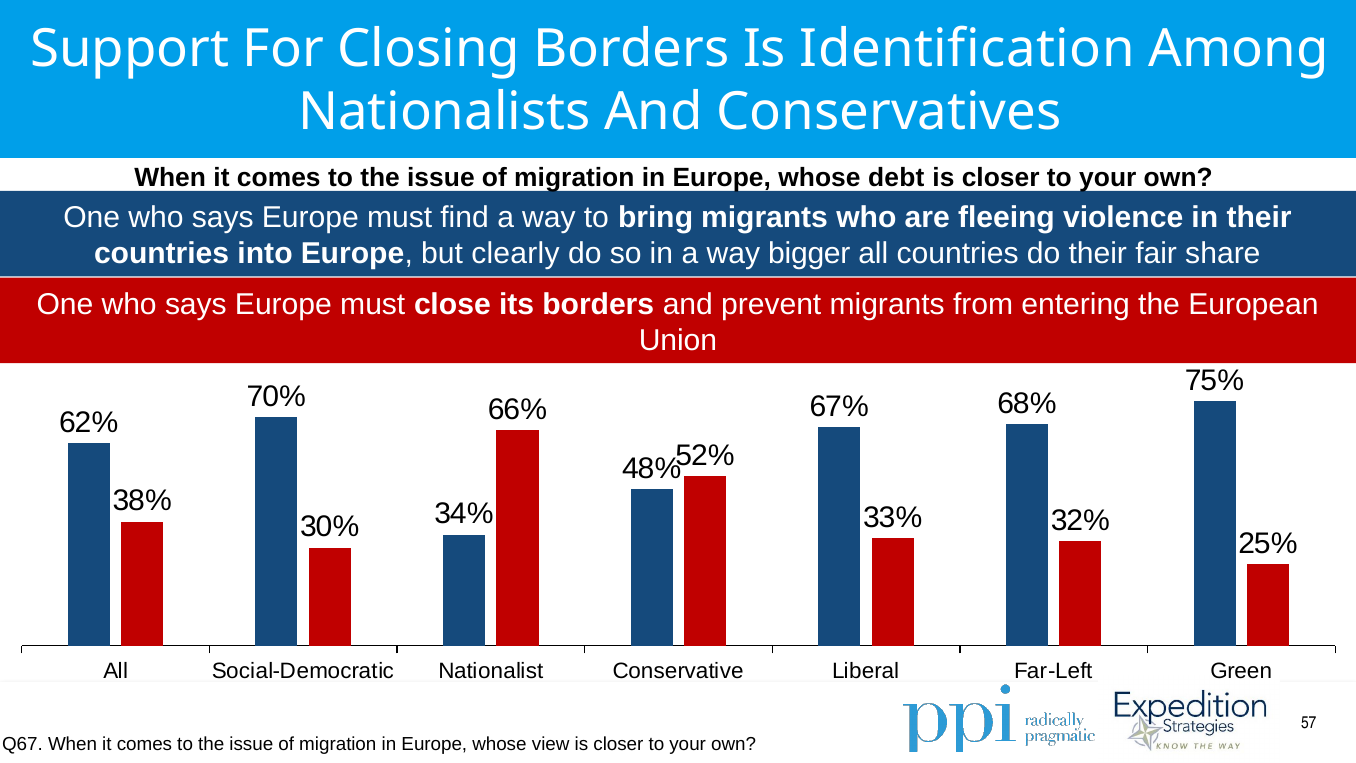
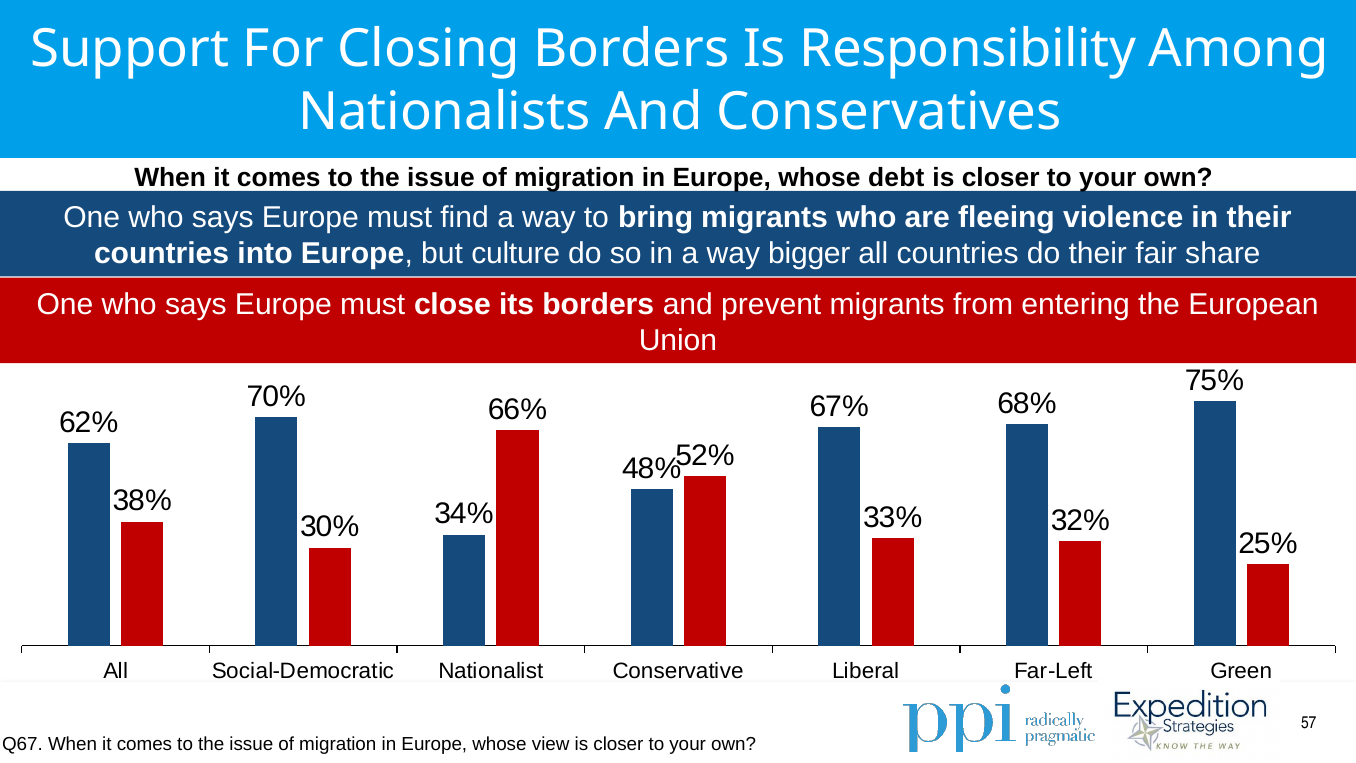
Identification: Identification -> Responsibility
clearly: clearly -> culture
